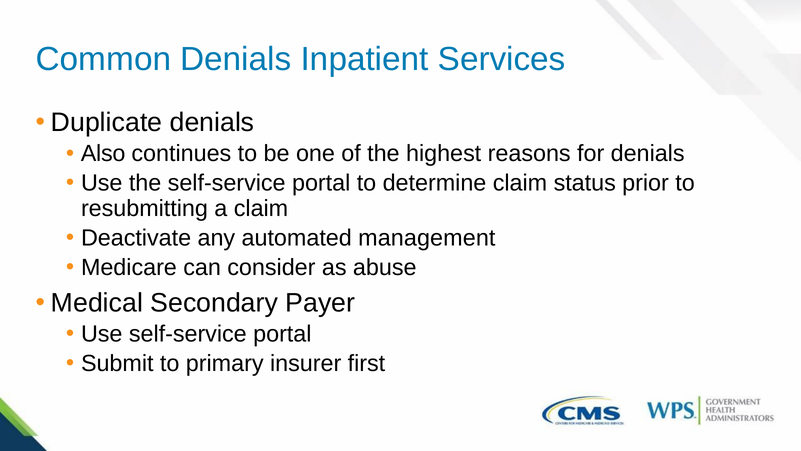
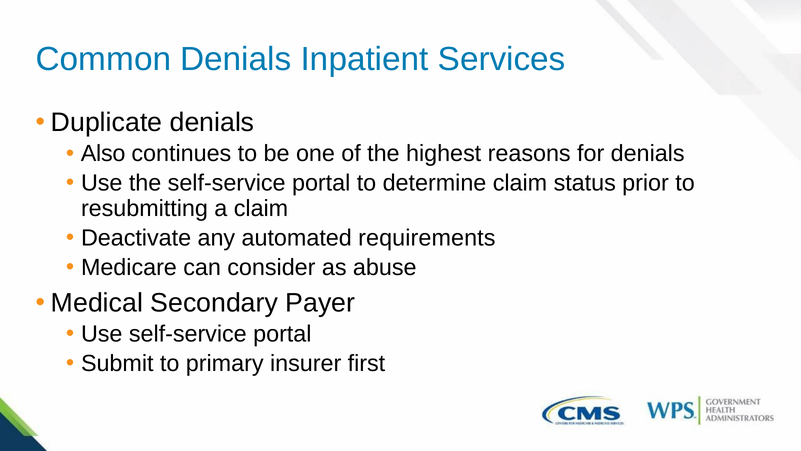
management: management -> requirements
